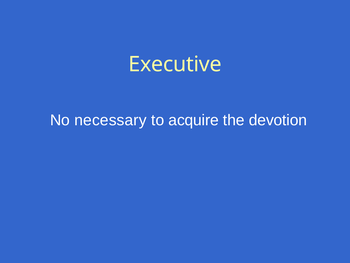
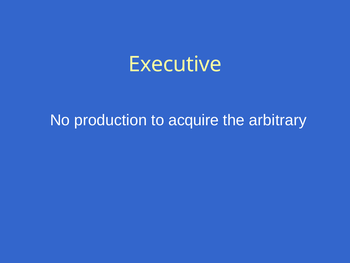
necessary: necessary -> production
devotion: devotion -> arbitrary
